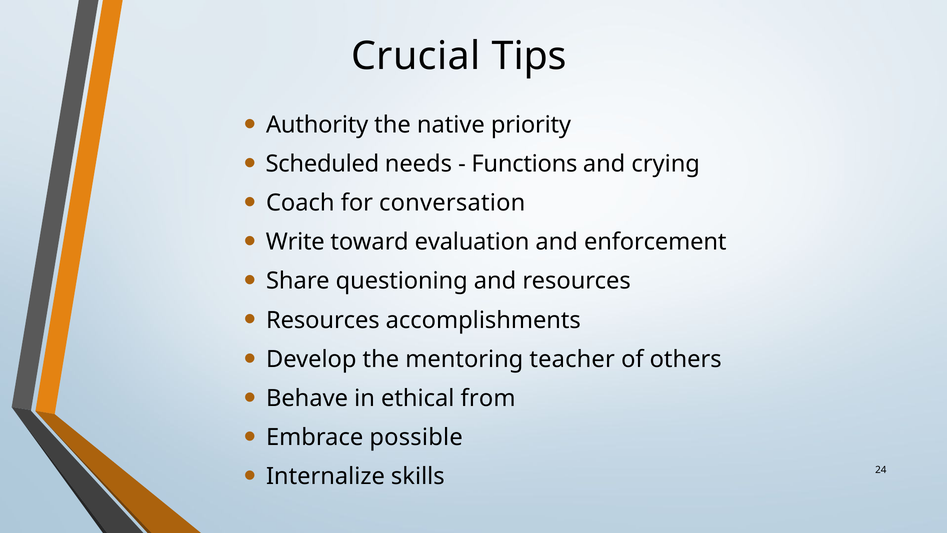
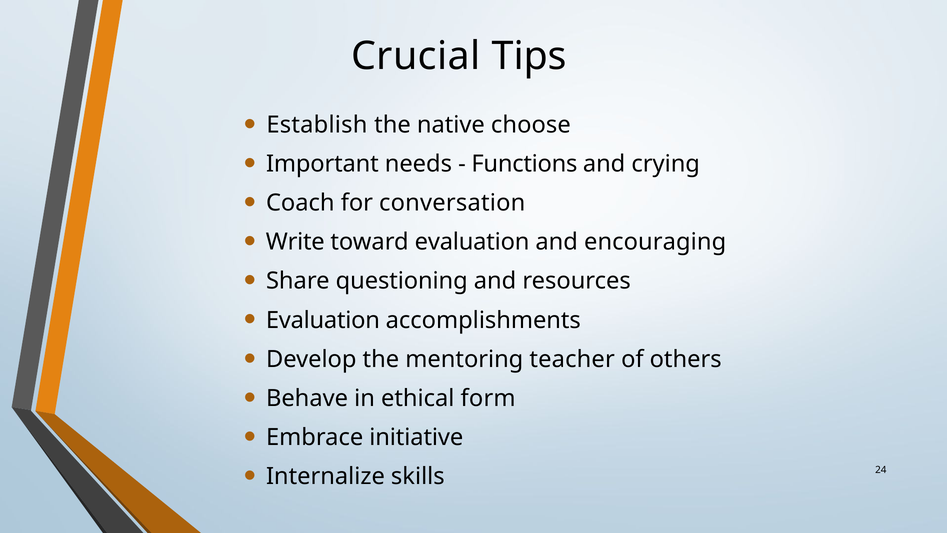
Authority: Authority -> Establish
priority: priority -> choose
Scheduled: Scheduled -> Important
enforcement: enforcement -> encouraging
Resources at (323, 320): Resources -> Evaluation
from: from -> form
possible: possible -> initiative
